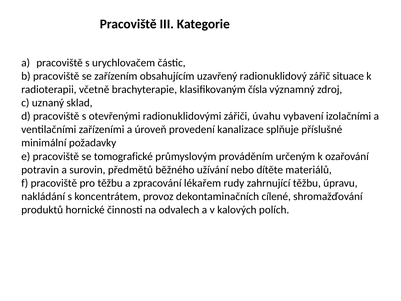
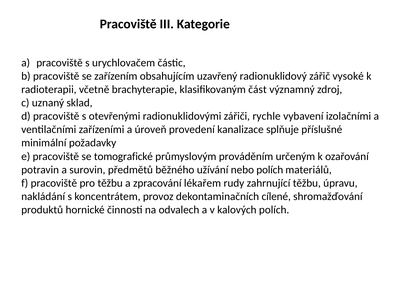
situace: situace -> vysoké
čísla: čísla -> část
úvahu: úvahu -> rychle
nebo dítěte: dítěte -> polích
